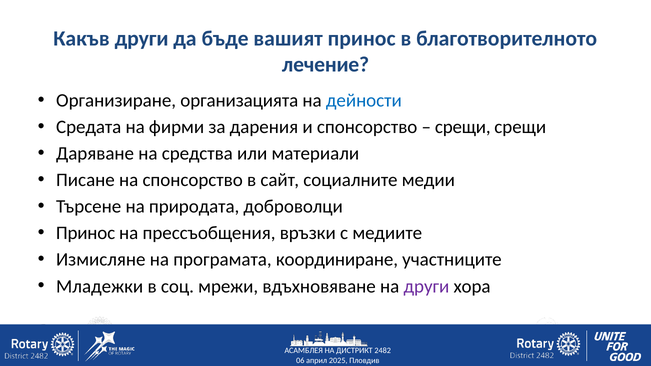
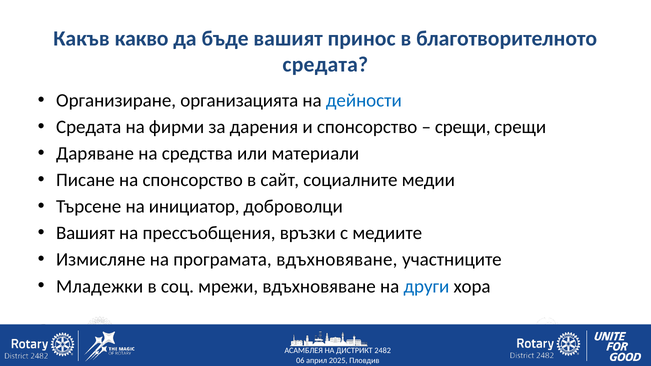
Какъв други: други -> какво
лечение at (326, 65): лечение -> средата
природата: природата -> инициатор
Принос at (86, 233): Принос -> Вашият
програмата координиране: координиране -> вдъхновяване
други at (426, 286) colour: purple -> blue
